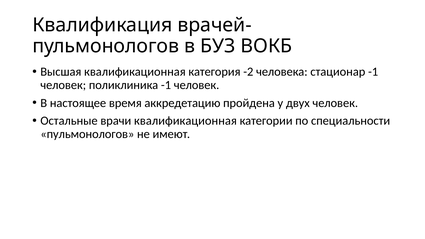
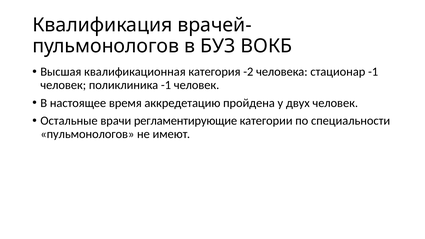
врачи квалификационная: квалификационная -> регламентирующие
